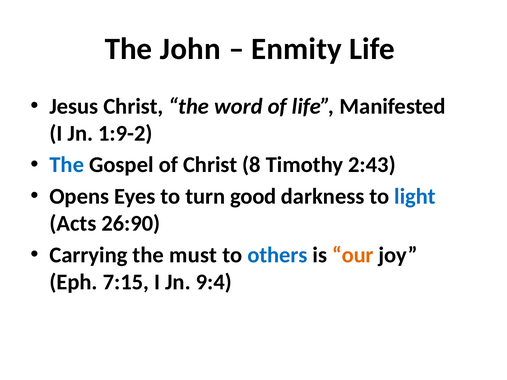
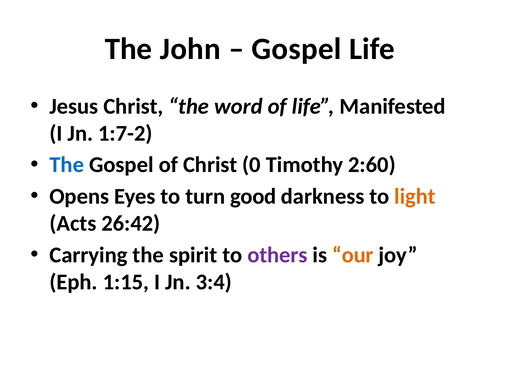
Enmity at (297, 49): Enmity -> Gospel
1:9-2: 1:9-2 -> 1:7-2
8: 8 -> 0
2:43: 2:43 -> 2:60
light colour: blue -> orange
26:90: 26:90 -> 26:42
must: must -> spirit
others colour: blue -> purple
7:15: 7:15 -> 1:15
9:4: 9:4 -> 3:4
